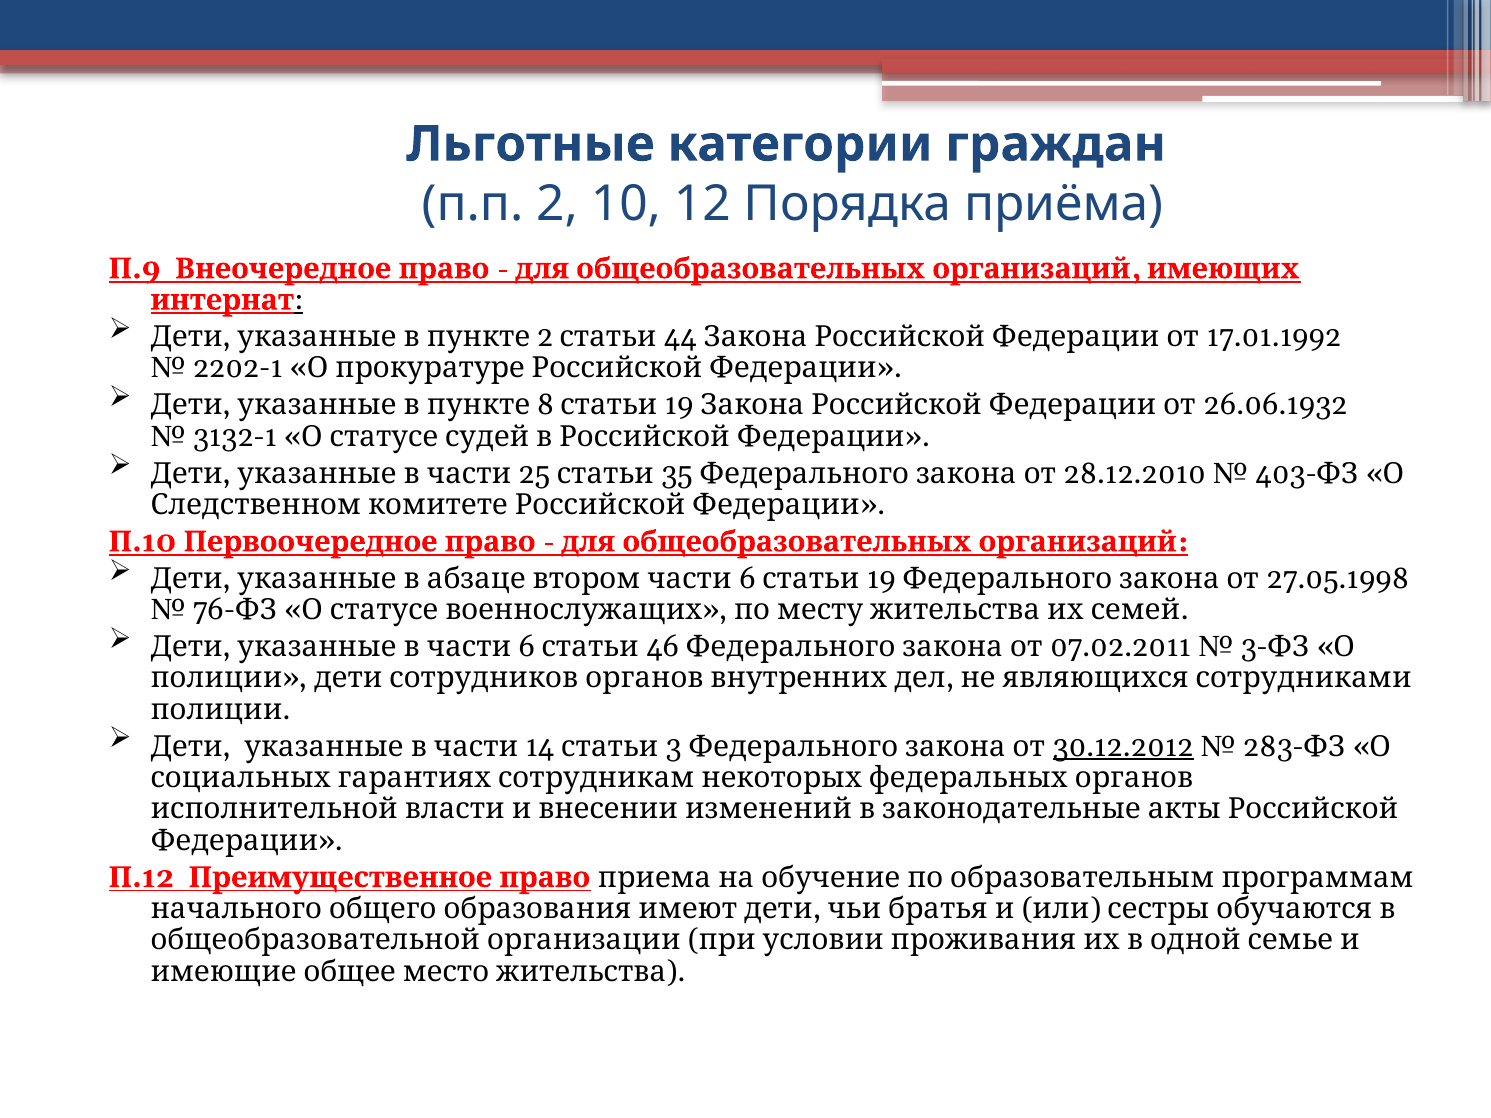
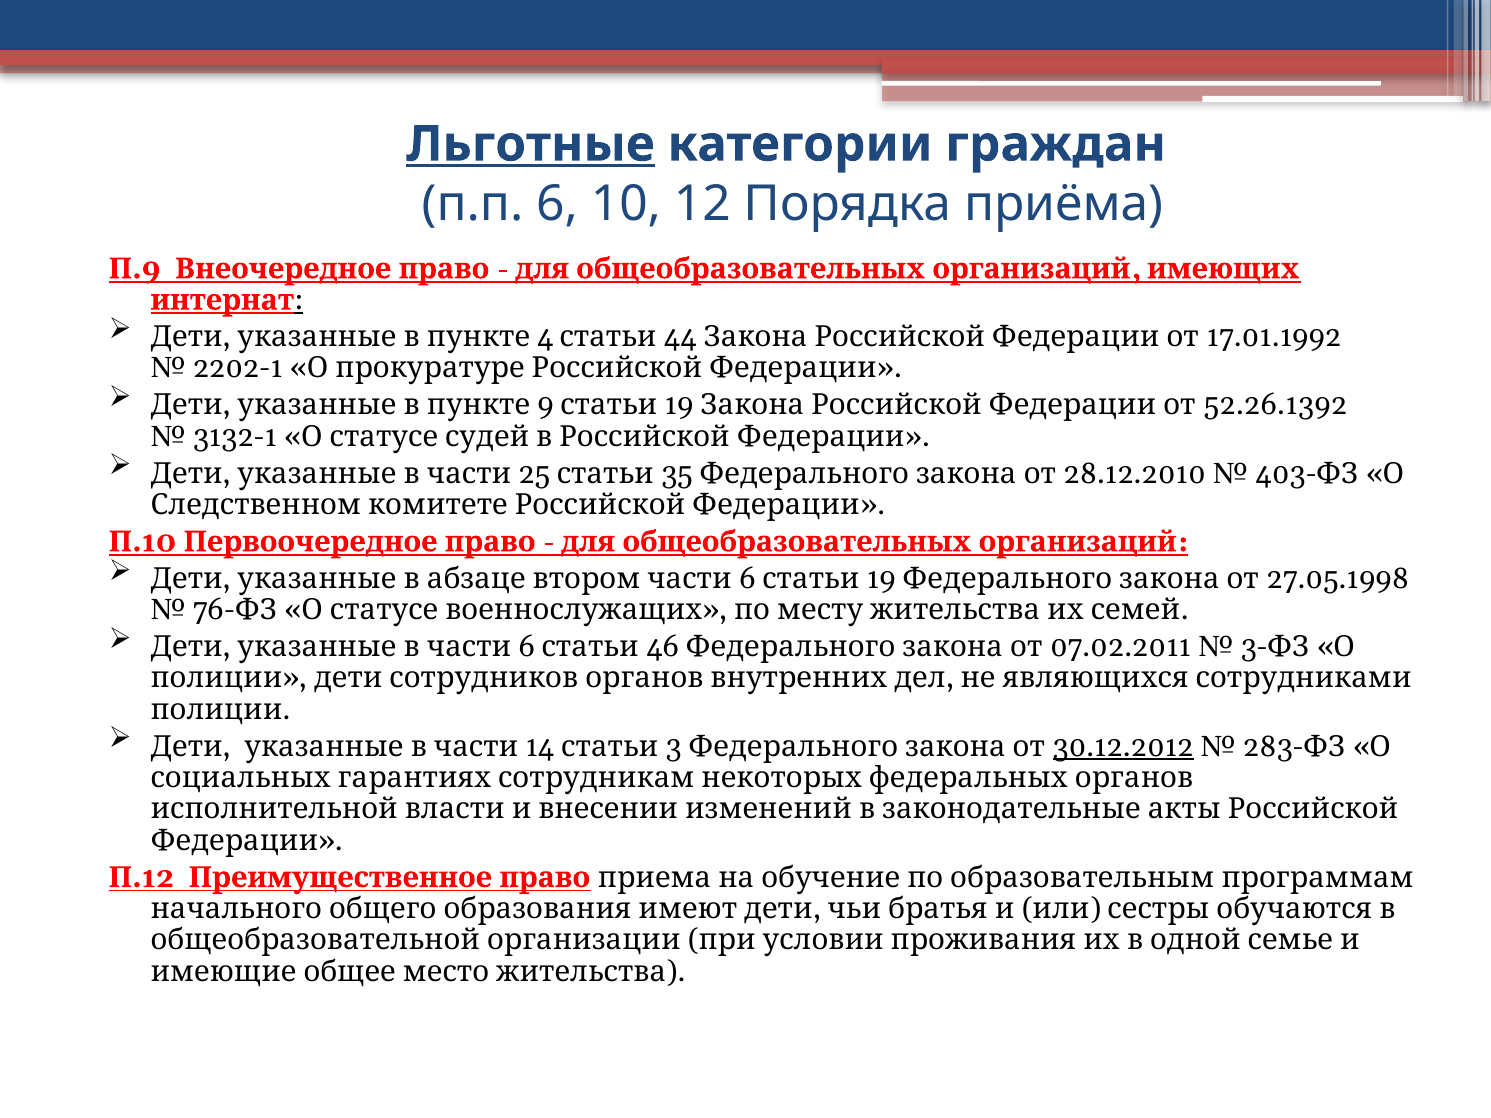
Льготные underline: none -> present
п.п 2: 2 -> 6
2 at (545, 337): 2 -> 4
8: 8 -> 9
26.06.1932: 26.06.1932 -> 52.26.1392
